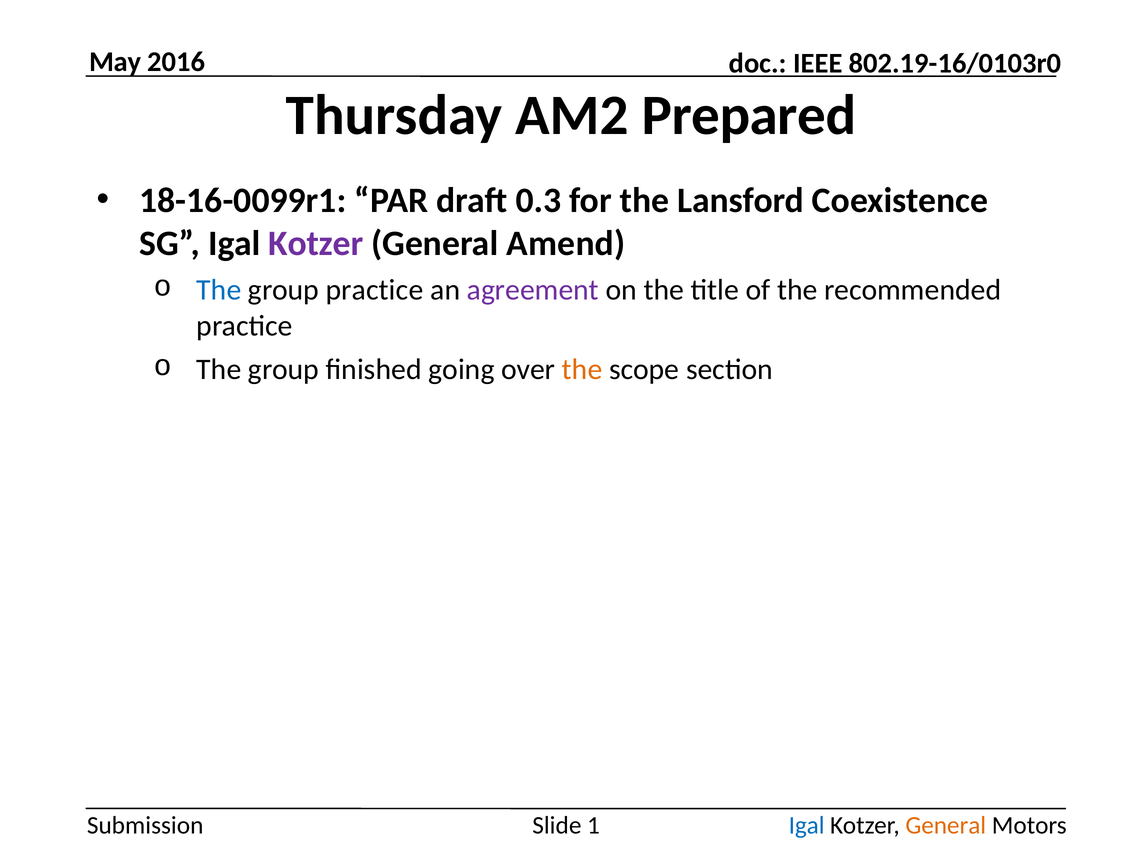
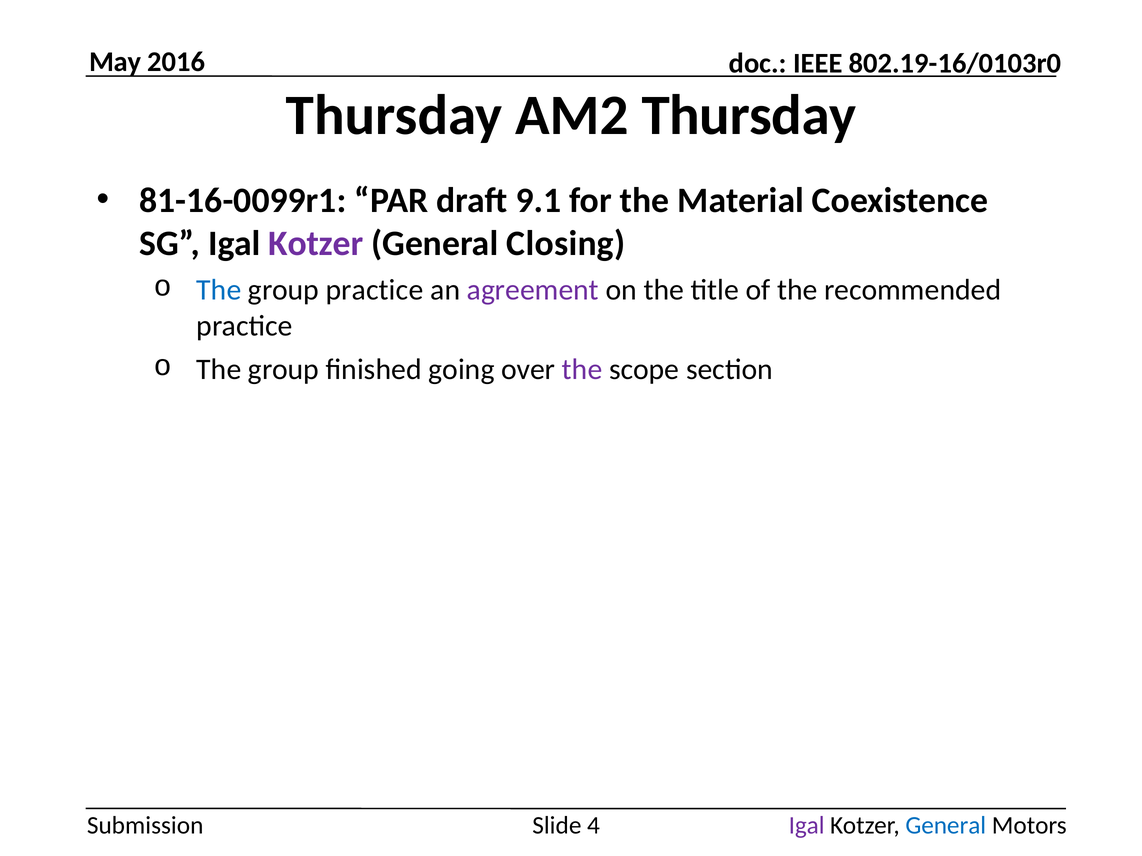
AM2 Prepared: Prepared -> Thursday
18-16-0099r1: 18-16-0099r1 -> 81-16-0099r1
0.3: 0.3 -> 9.1
Lansford: Lansford -> Material
Amend: Amend -> Closing
the at (582, 370) colour: orange -> purple
1: 1 -> 4
Igal at (807, 826) colour: blue -> purple
General at (946, 826) colour: orange -> blue
